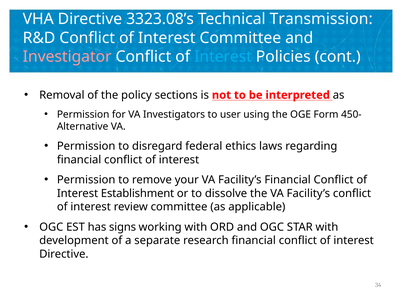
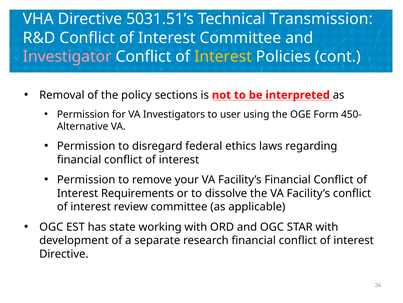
3323.08’s: 3323.08’s -> 5031.51’s
Interest at (223, 57) colour: light blue -> yellow
Establishment: Establishment -> Requirements
signs: signs -> state
